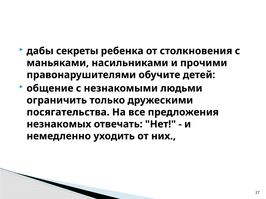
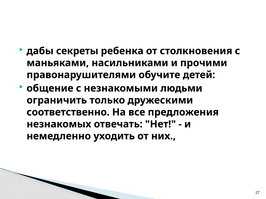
посягательства: посягательства -> соответственно
